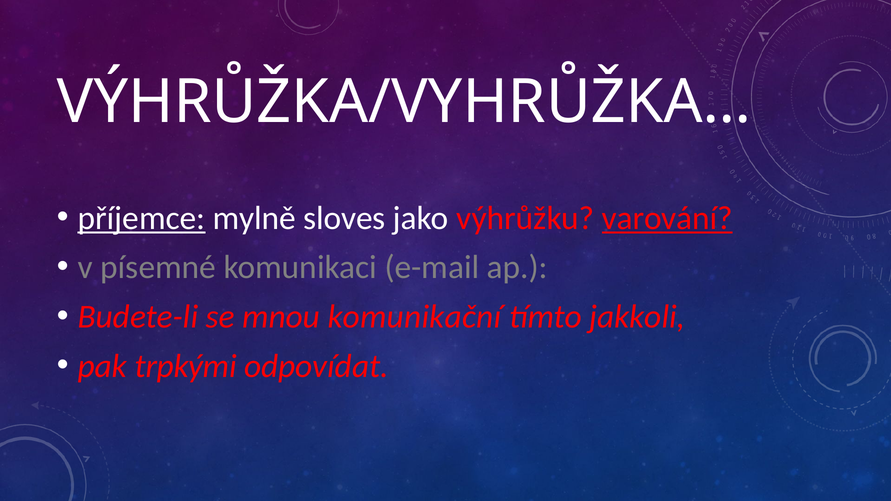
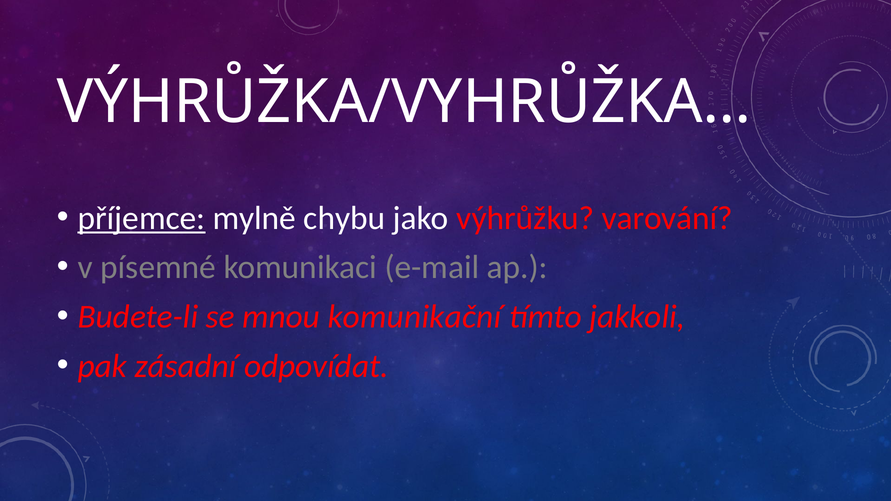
sloves: sloves -> chybu
varování underline: present -> none
trpkými: trpkými -> zásadní
